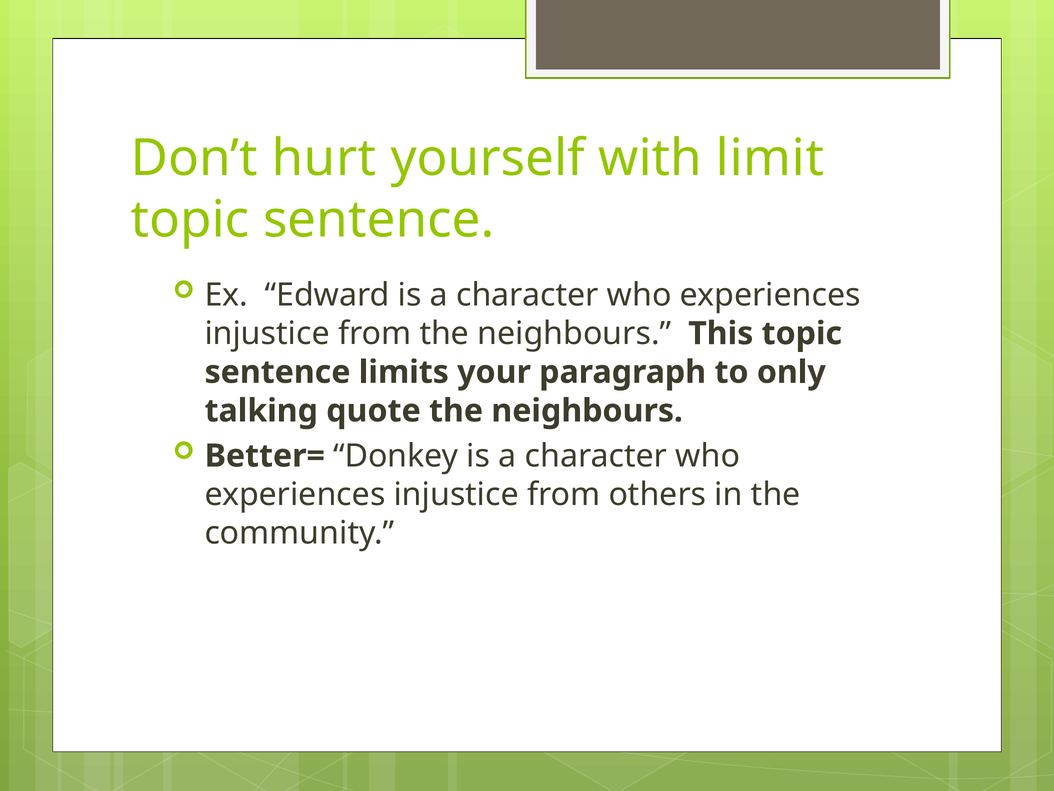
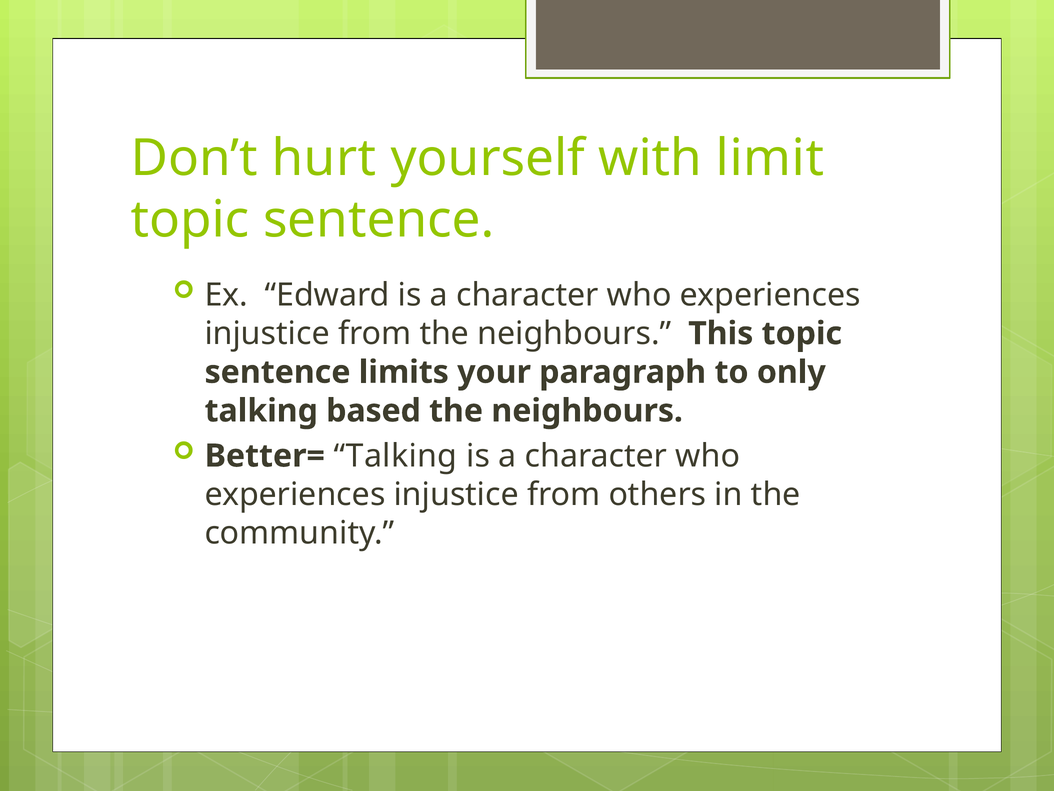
quote: quote -> based
Better= Donkey: Donkey -> Talking
